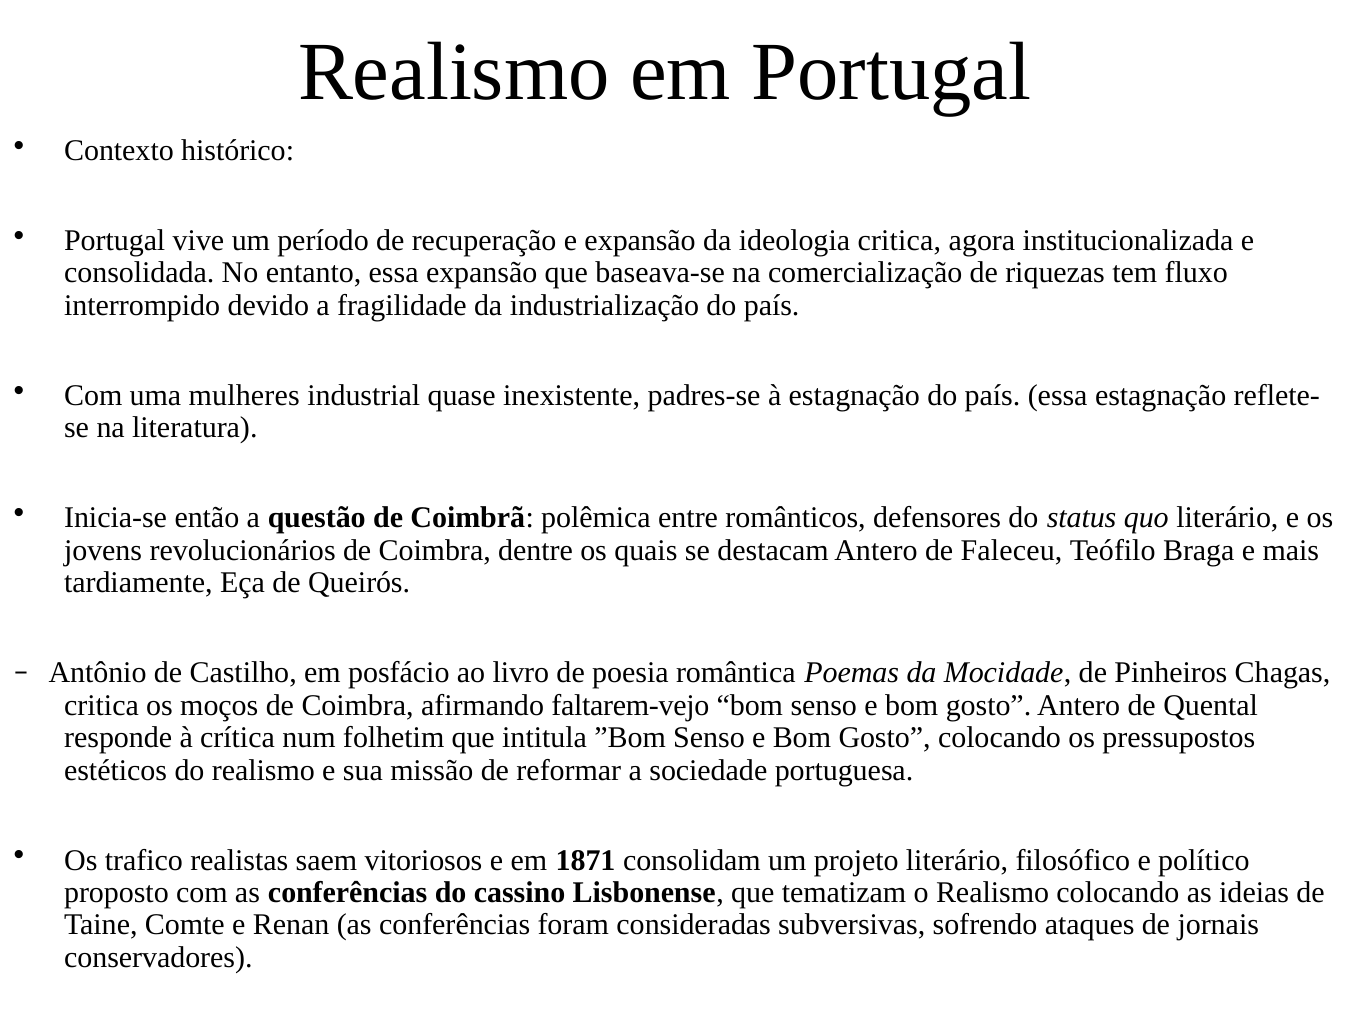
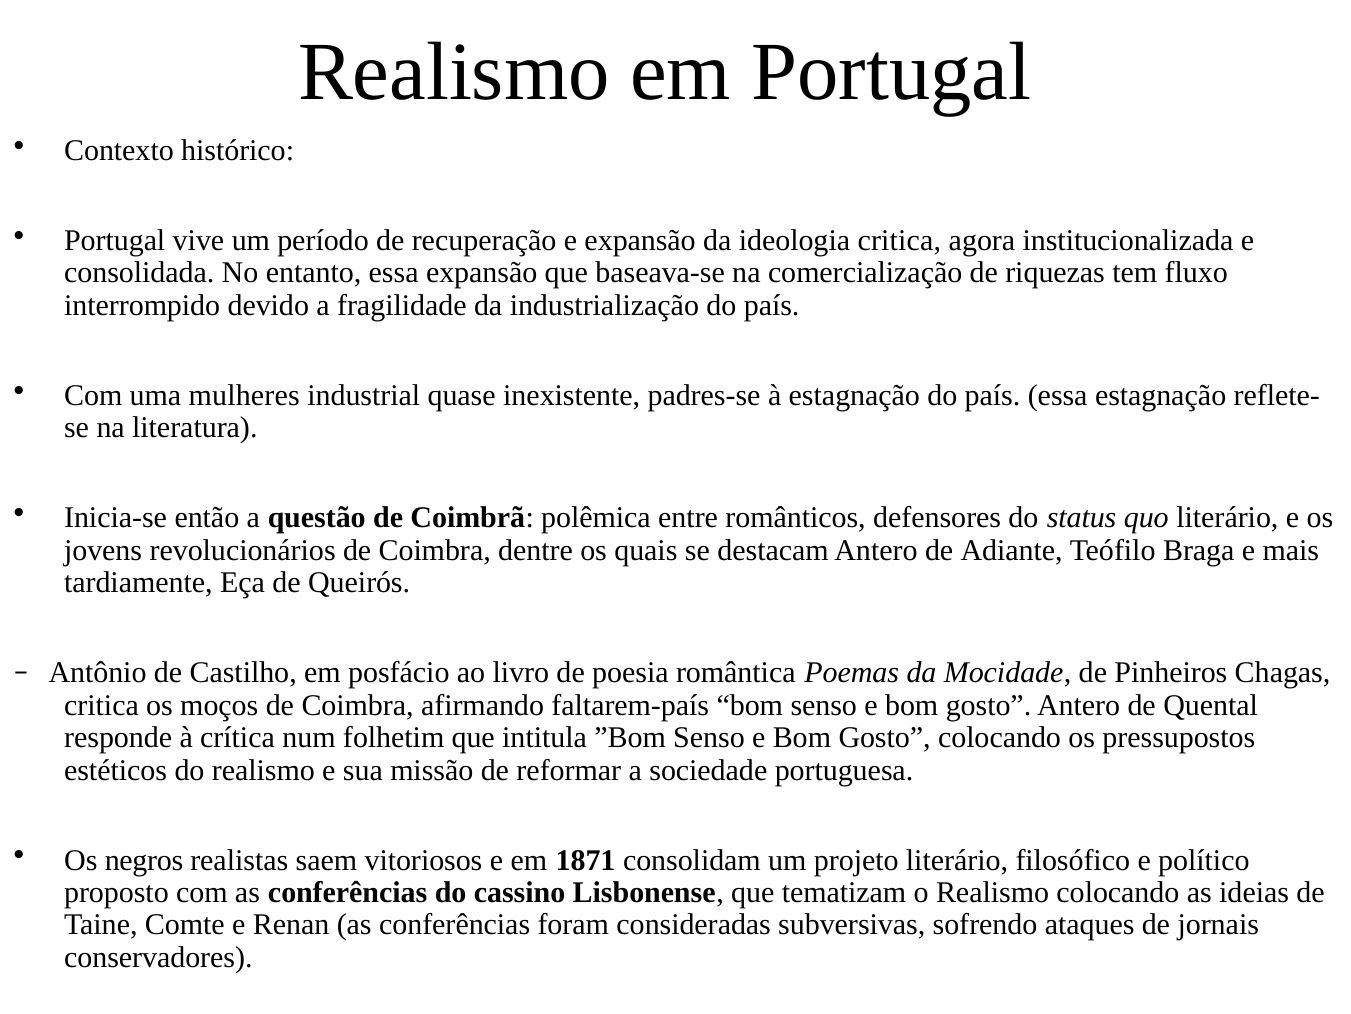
Faleceu: Faleceu -> Adiante
faltarem-vejo: faltarem-vejo -> faltarem-país
trafico: trafico -> negros
